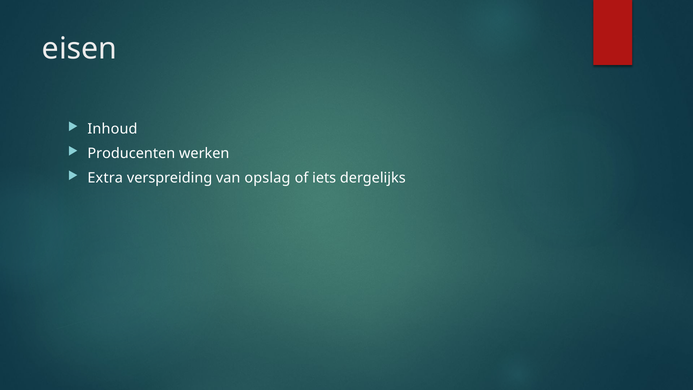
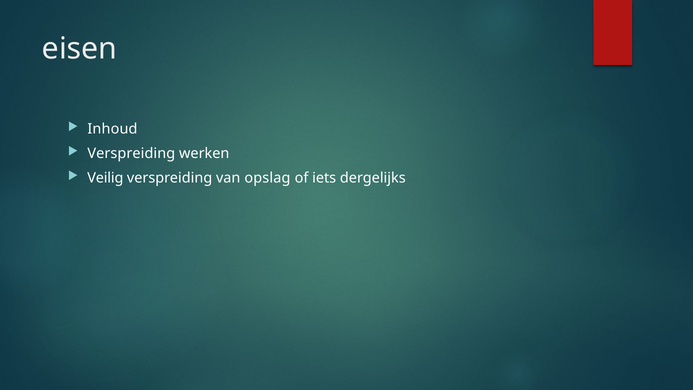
Producenten at (131, 154): Producenten -> Verspreiding
Extra: Extra -> Veilig
